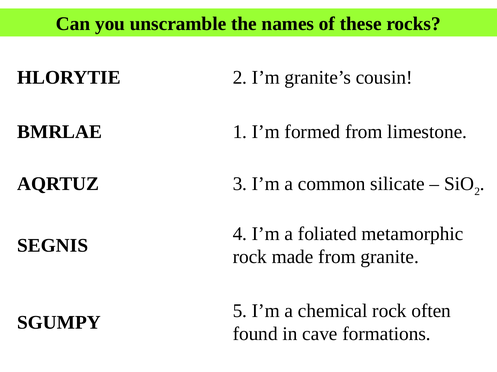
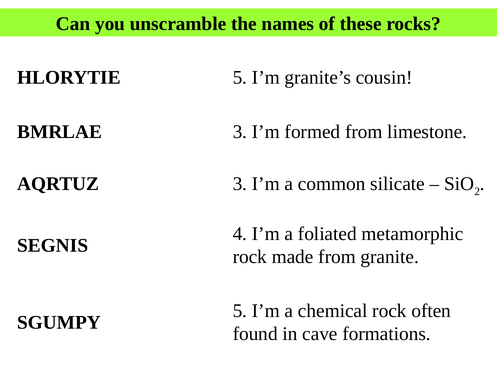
HLORYTIE 2: 2 -> 5
BMRLAE 1: 1 -> 3
